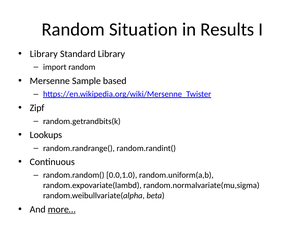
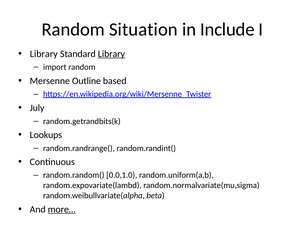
Results: Results -> Include
Library at (111, 54) underline: none -> present
Sample: Sample -> Outline
Zipf: Zipf -> July
